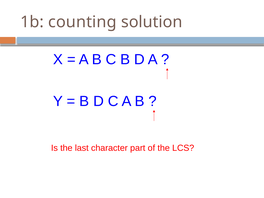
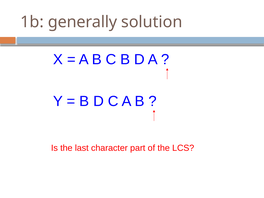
counting: counting -> generally
